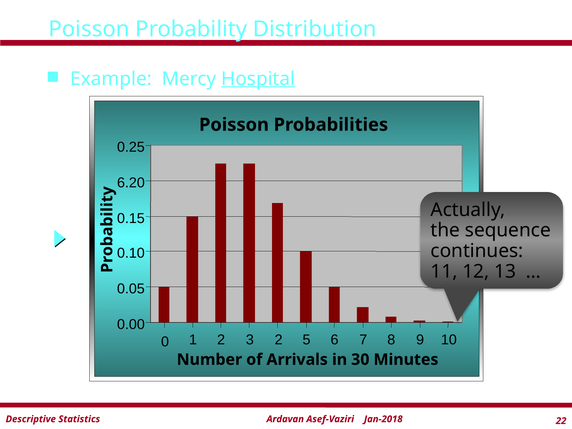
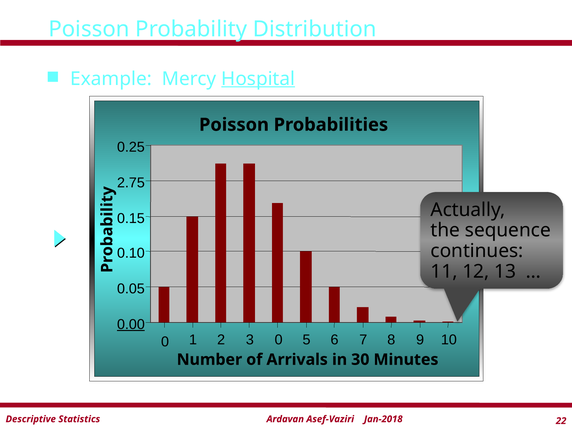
6.20: 6.20 -> 2.75
0.00 underline: none -> present
3 2: 2 -> 0
